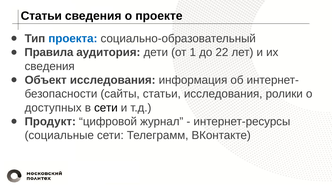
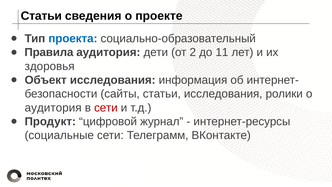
1: 1 -> 2
22: 22 -> 11
сведения at (50, 66): сведения -> здоровья
доступных at (53, 108): доступных -> аудитория
сети at (106, 108) colour: black -> red
